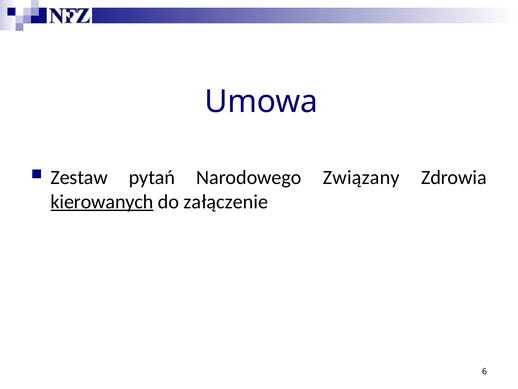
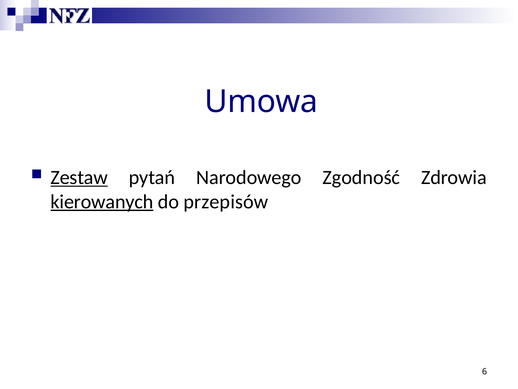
Zestaw underline: none -> present
Związany: Związany -> Zgodność
załączenie: załączenie -> przepisów
